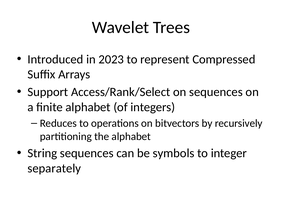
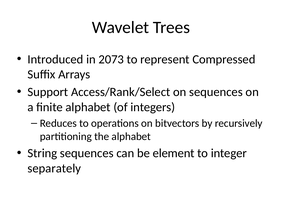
2023: 2023 -> 2073
symbols: symbols -> element
